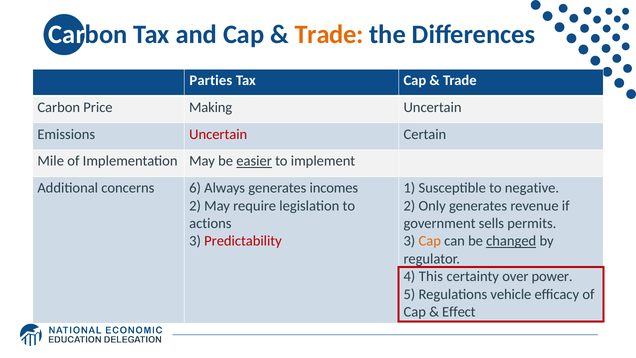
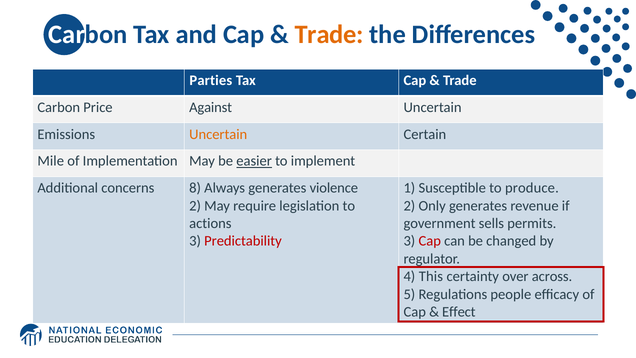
Making: Making -> Against
Uncertain at (218, 134) colour: red -> orange
6: 6 -> 8
incomes: incomes -> violence
negative: negative -> produce
Cap at (430, 241) colour: orange -> red
changed underline: present -> none
power: power -> across
vehicle: vehicle -> people
